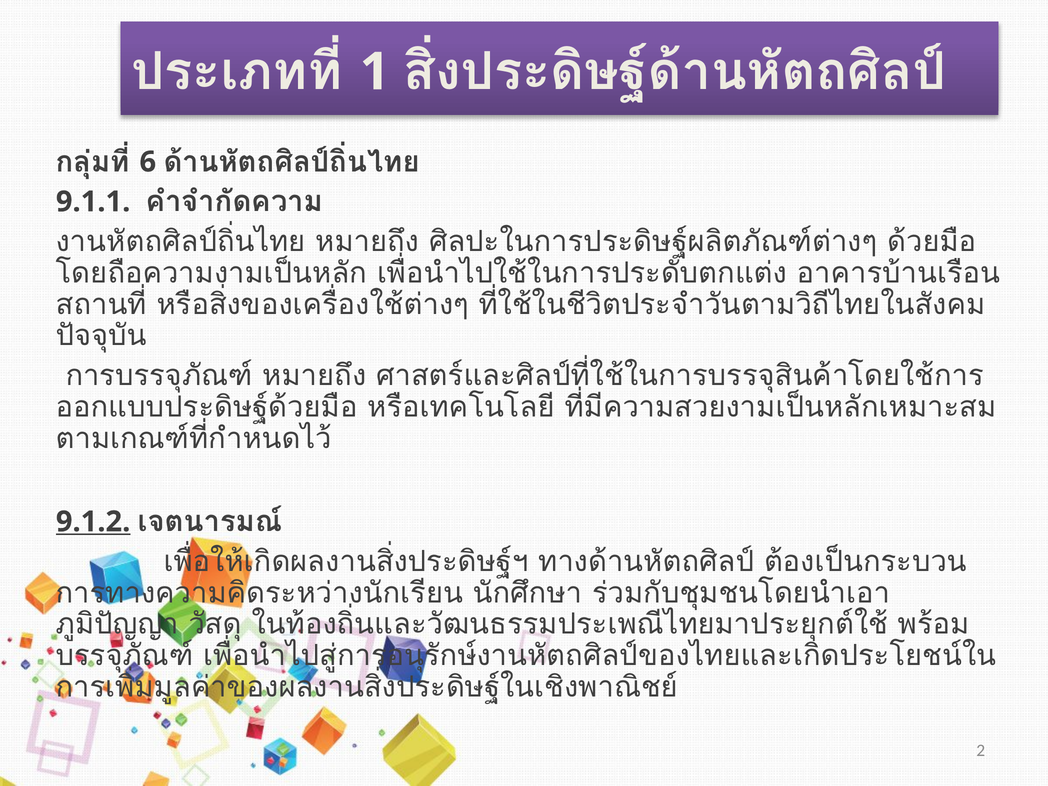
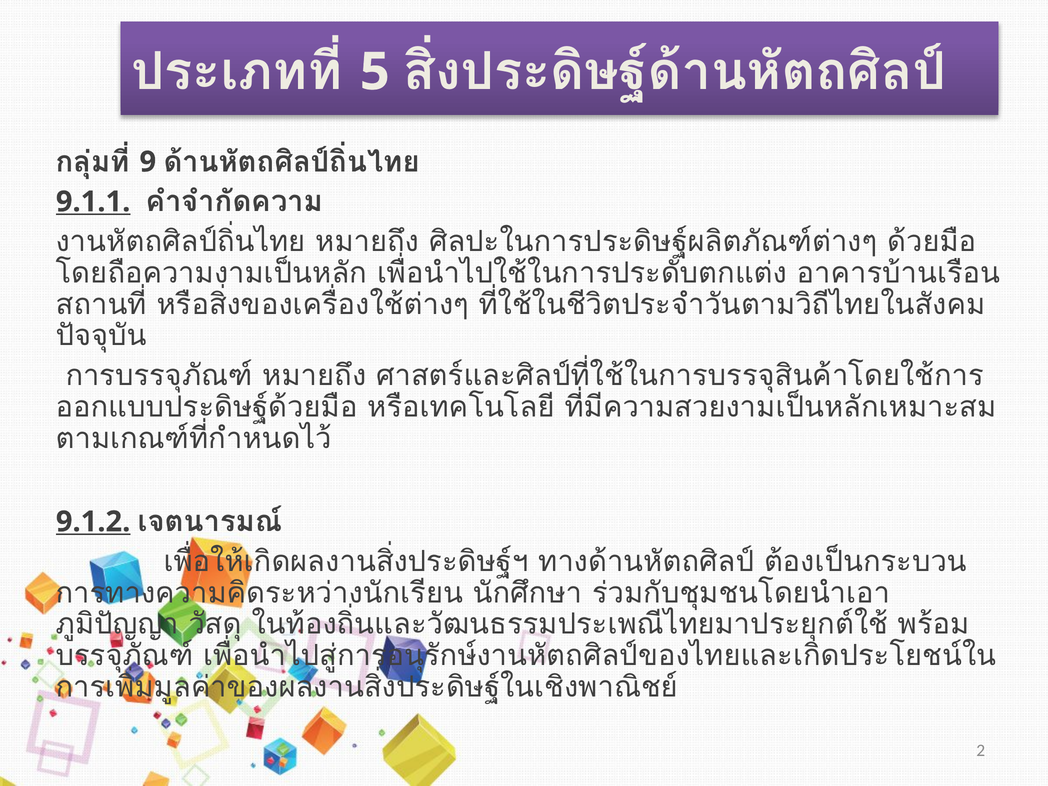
1: 1 -> 5
6: 6 -> 9
9.1.1 underline: none -> present
